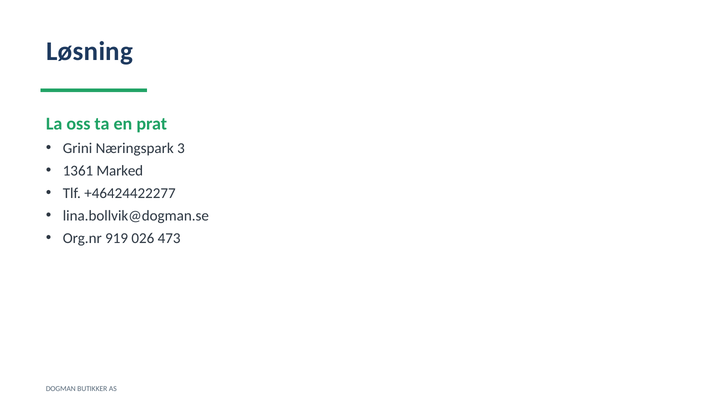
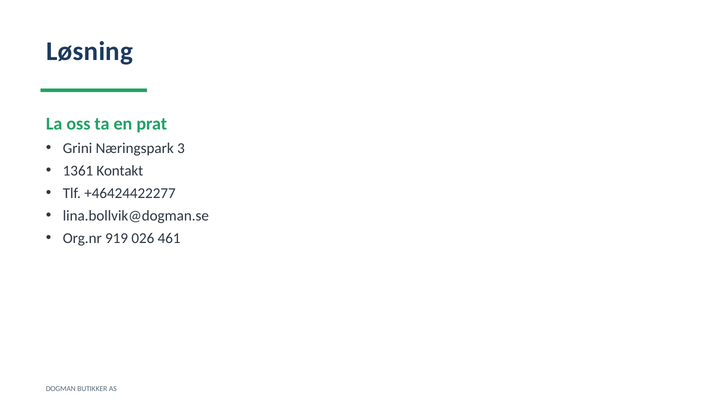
Marked: Marked -> Kontakt
473: 473 -> 461
